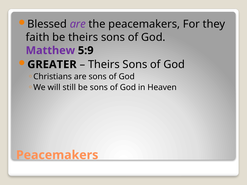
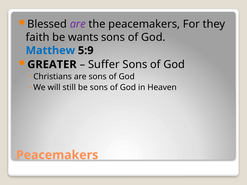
be theirs: theirs -> wants
Matthew colour: purple -> blue
Theirs at (104, 65): Theirs -> Suffer
